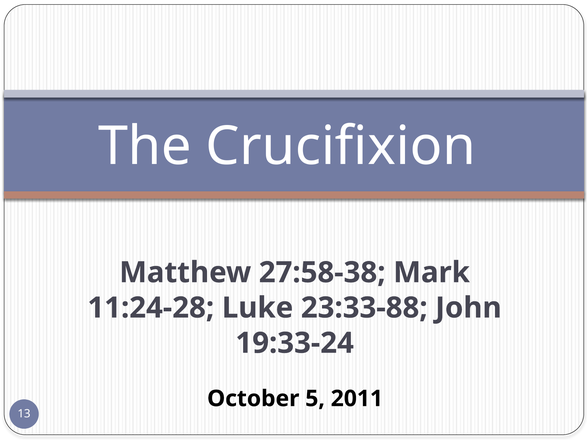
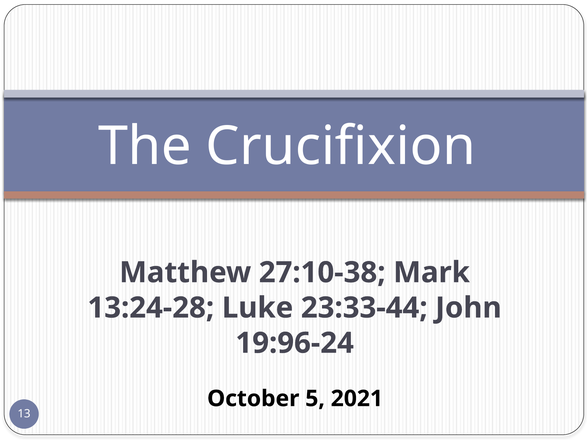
27:58-38: 27:58-38 -> 27:10-38
11:24-28: 11:24-28 -> 13:24-28
23:33-88: 23:33-88 -> 23:33-44
19:33-24: 19:33-24 -> 19:96-24
2011: 2011 -> 2021
